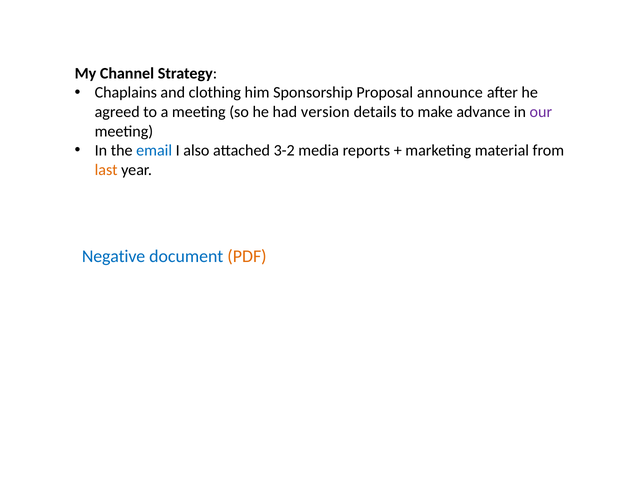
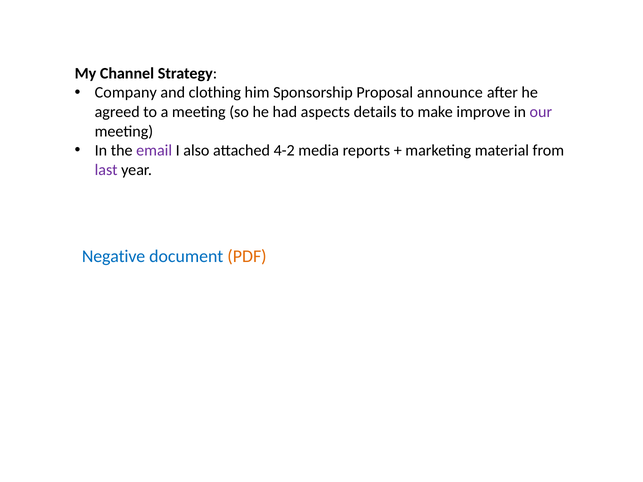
Chaplains: Chaplains -> Company
version: version -> aspects
advance: advance -> improve
email colour: blue -> purple
3-2: 3-2 -> 4-2
last colour: orange -> purple
